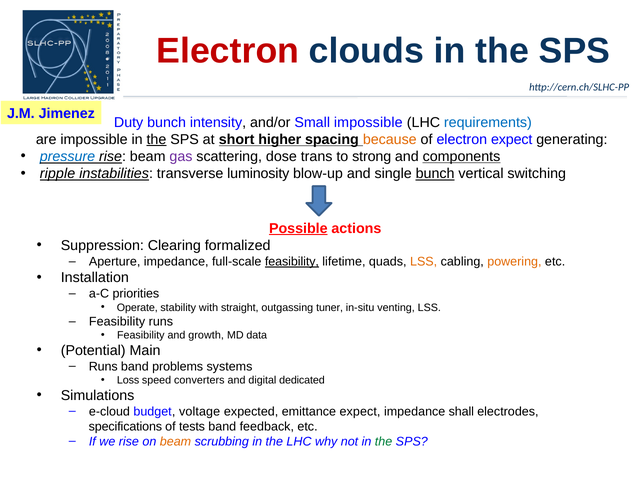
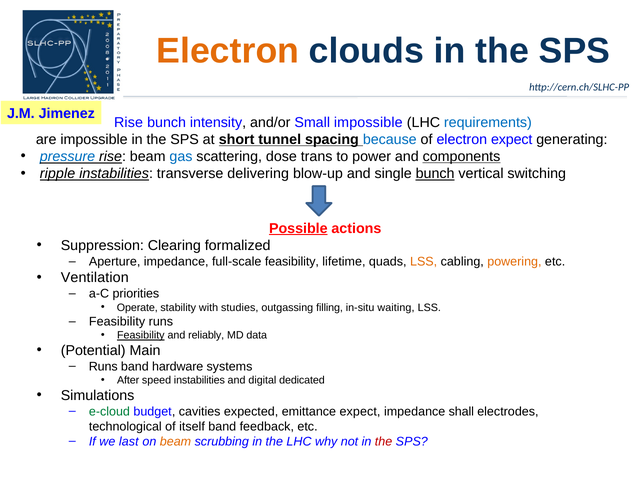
Electron at (228, 51) colour: red -> orange
Duty at (129, 122): Duty -> Rise
the at (156, 140) underline: present -> none
higher: higher -> tunnel
because colour: orange -> blue
gas colour: purple -> blue
strong: strong -> power
luminosity: luminosity -> delivering
feasibility at (292, 262) underline: present -> none
Installation: Installation -> Ventilation
straight: straight -> studies
tuner: tuner -> filling
venting: venting -> waiting
Feasibility at (141, 336) underline: none -> present
growth: growth -> reliably
problems: problems -> hardware
Loss: Loss -> After
speed converters: converters -> instabilities
e-cloud colour: black -> green
voltage: voltage -> cavities
specifications: specifications -> technological
tests: tests -> itself
we rise: rise -> last
the at (384, 442) colour: green -> red
